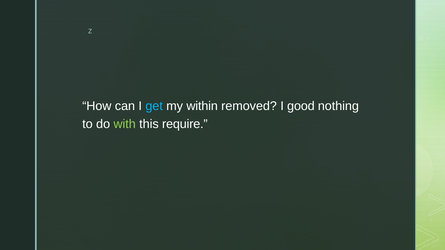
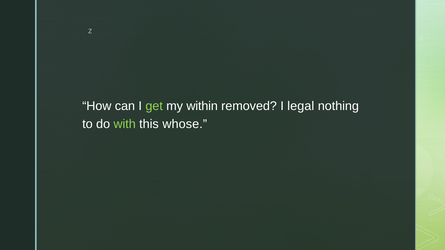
get colour: light blue -> light green
good: good -> legal
require: require -> whose
